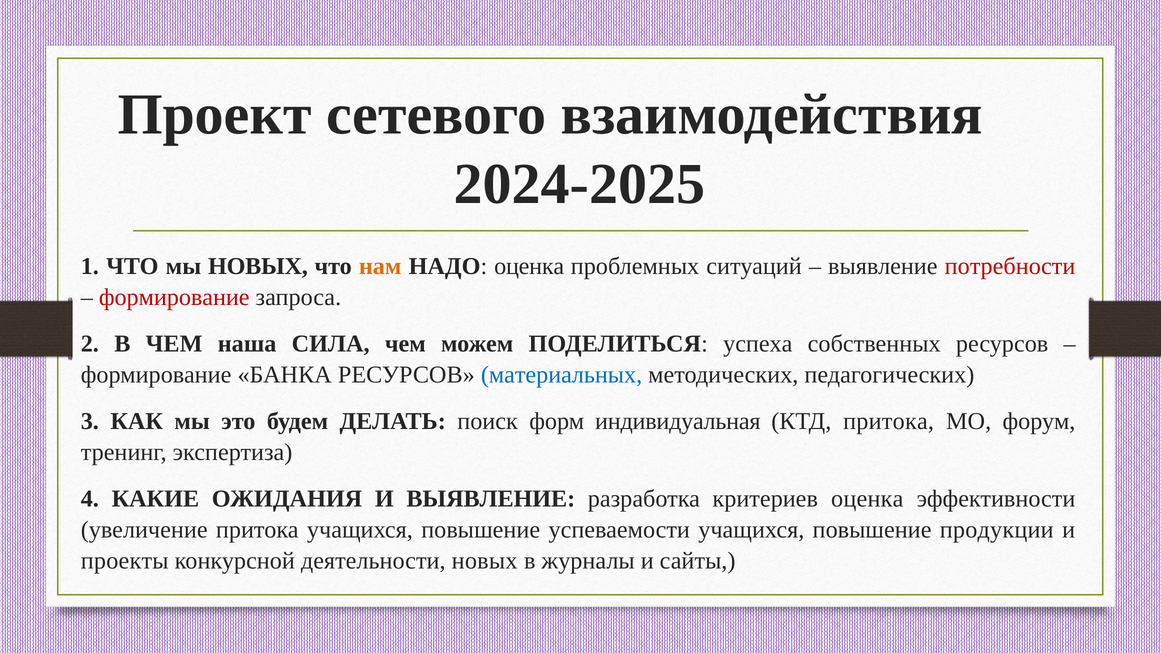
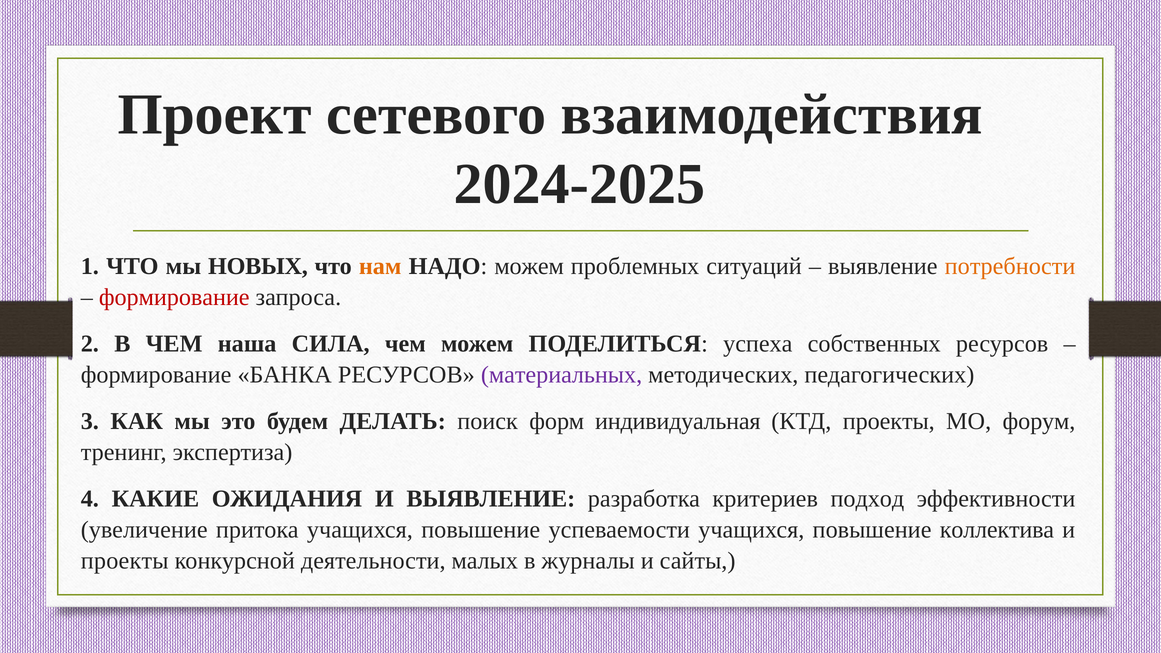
НАДО оценка: оценка -> можем
потребности colour: red -> orange
материальных colour: blue -> purple
КТД притока: притока -> проекты
критериев оценка: оценка -> подход
продукции: продукции -> коллектива
деятельности новых: новых -> малых
